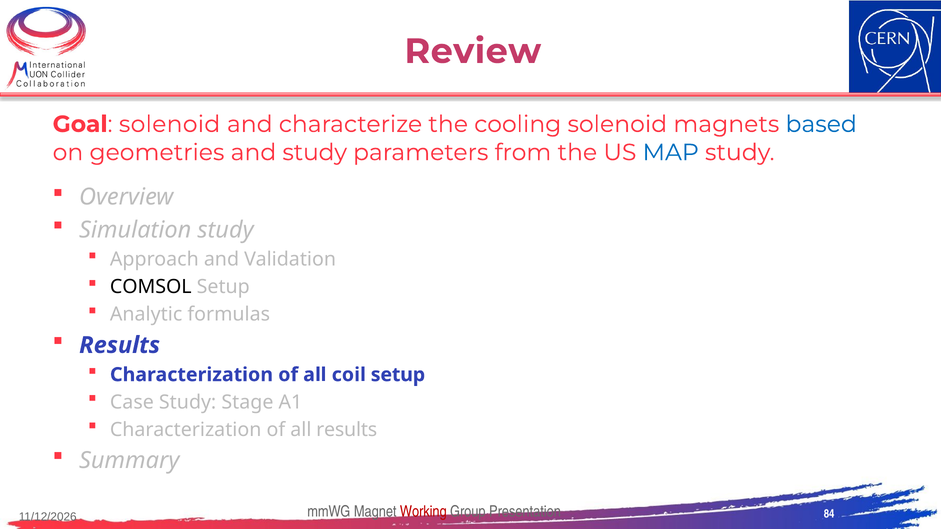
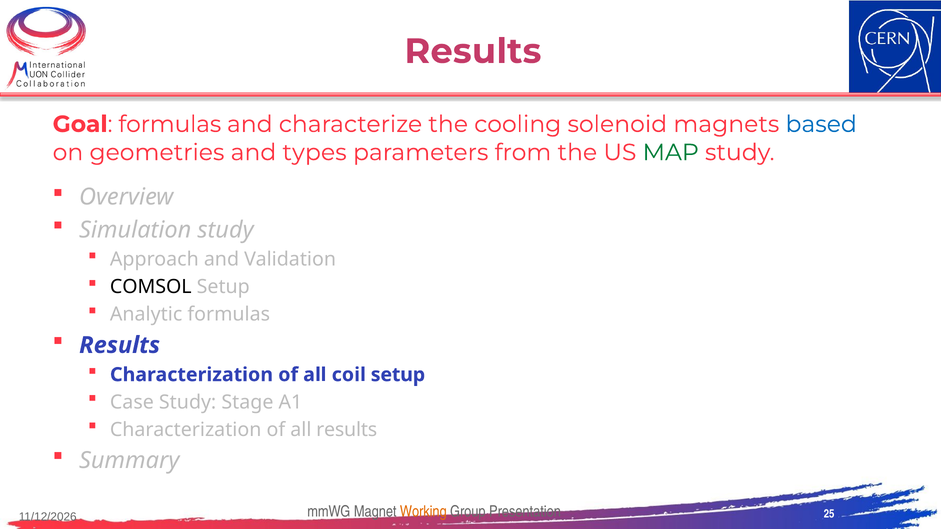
Review at (473, 51): Review -> Results
Goal solenoid: solenoid -> formulas
and study: study -> types
MAP colour: blue -> green
Working colour: red -> orange
84: 84 -> 25
